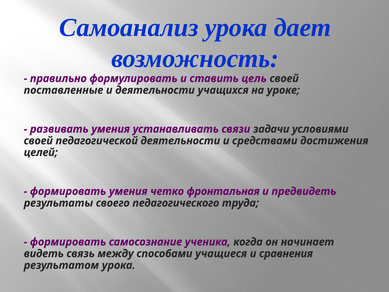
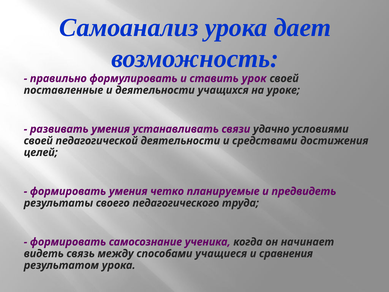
цель: цель -> урок
задачи: задачи -> удачно
фронтальная: фронтальная -> планируемые
